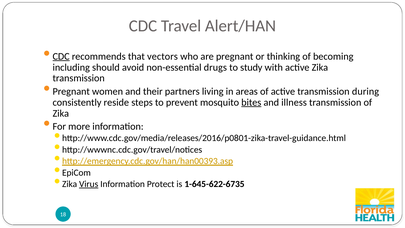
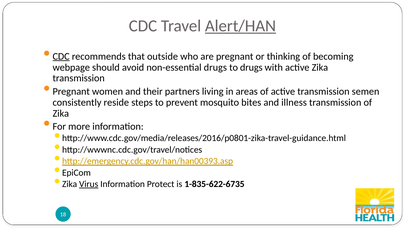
Alert/HAN underline: none -> present
vectors: vectors -> outside
including: including -> webpage
to study: study -> drugs
during: during -> semen
bites underline: present -> none
1-645-622-6735: 1-645-622-6735 -> 1-835-622-6735
